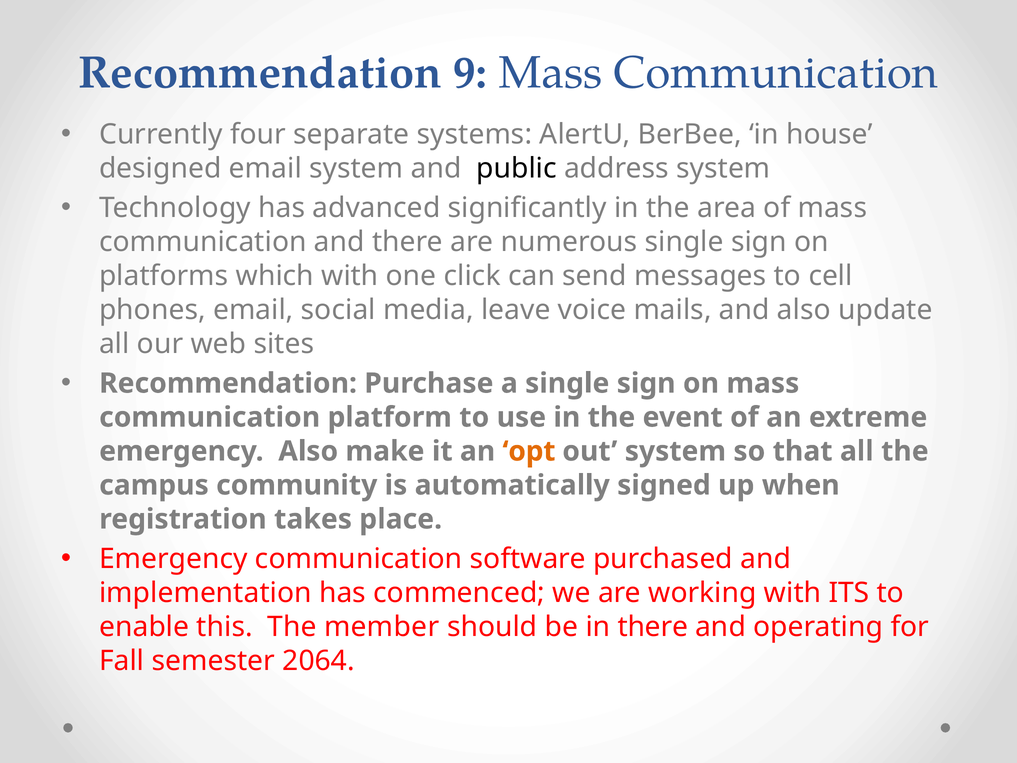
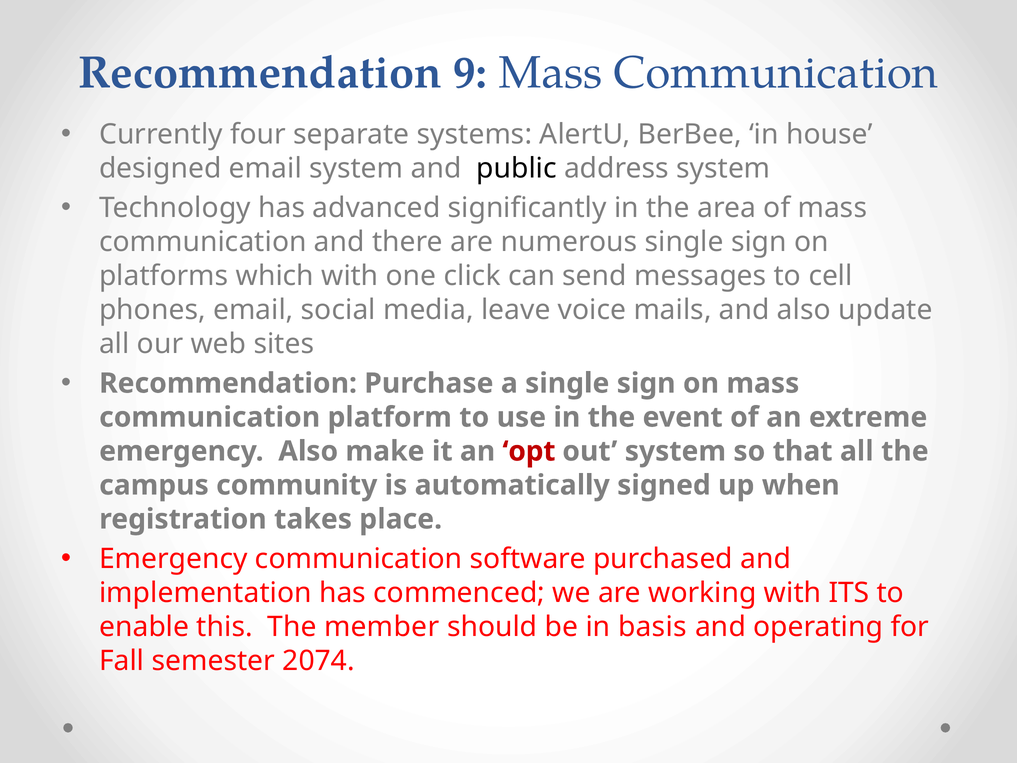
opt colour: orange -> red
in there: there -> basis
2064: 2064 -> 2074
